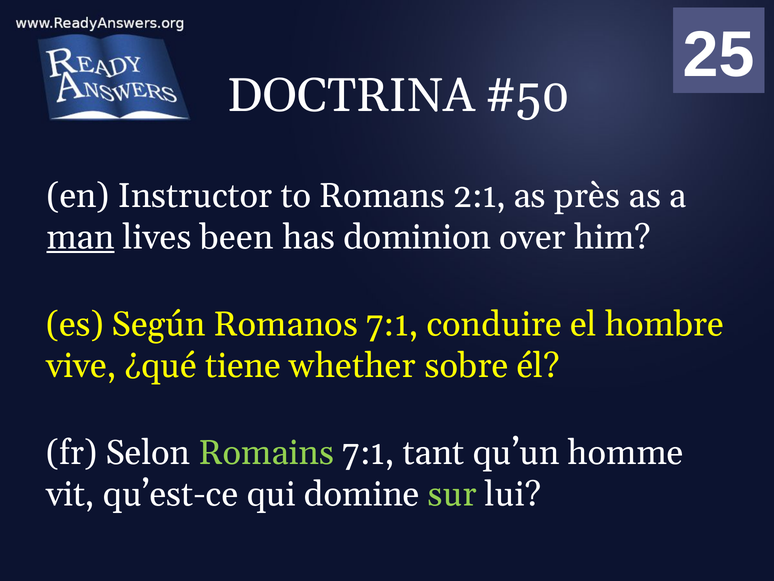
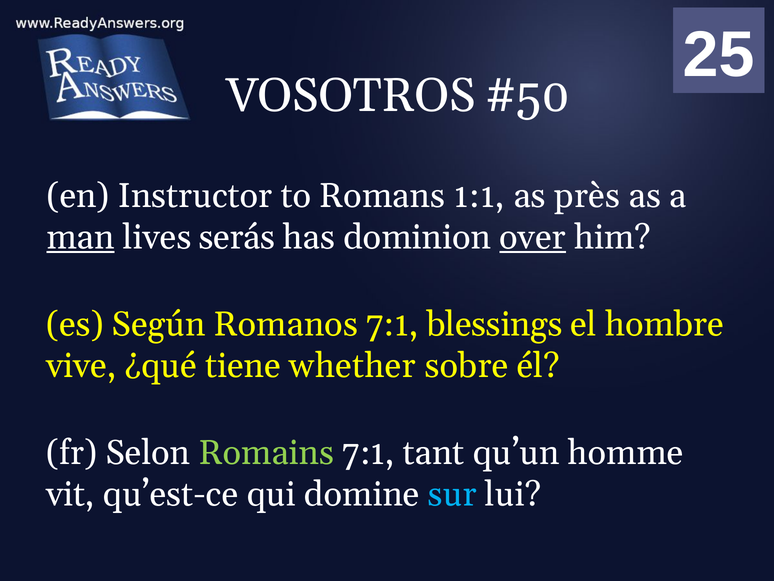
DOCTRINA: DOCTRINA -> VOSOTROS
2:1: 2:1 -> 1:1
been: been -> serás
over underline: none -> present
conduire: conduire -> blessings
sur colour: light green -> light blue
